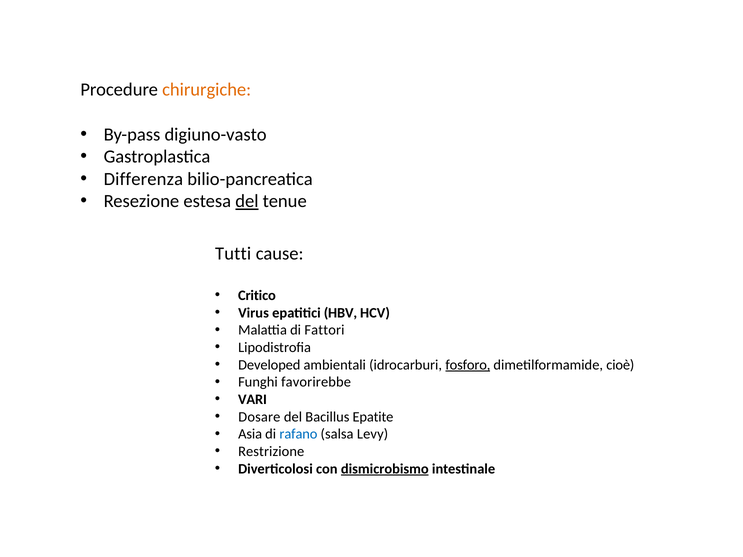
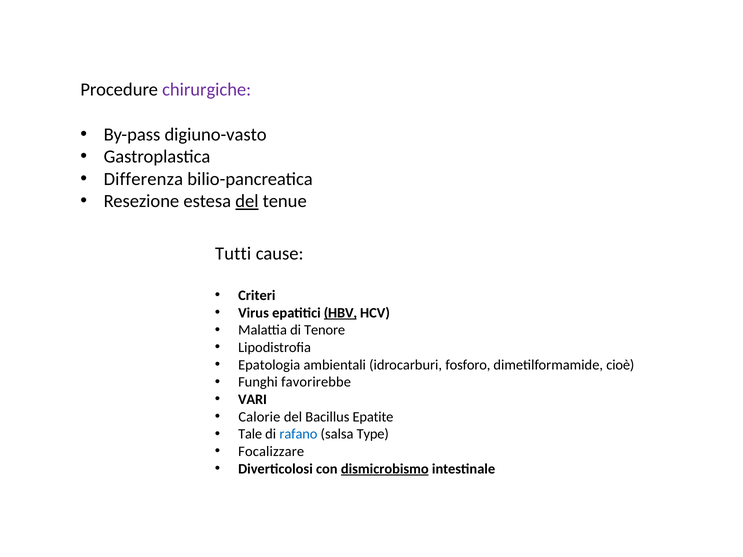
chirurgiche colour: orange -> purple
Critico: Critico -> Criteri
HBV underline: none -> present
Fattori: Fattori -> Tenore
Developed: Developed -> Epatologia
fosforo underline: present -> none
Dosare: Dosare -> Calorie
Asia: Asia -> Tale
Levy: Levy -> Type
Restrizione: Restrizione -> Focalizzare
